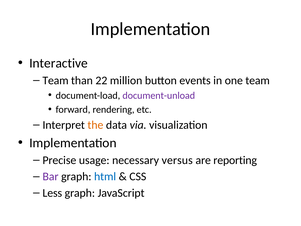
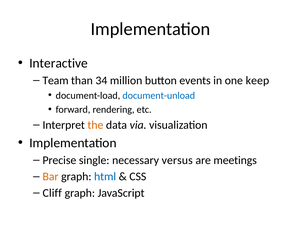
22: 22 -> 34
one team: team -> keep
document-unload colour: purple -> blue
usage: usage -> single
reporting: reporting -> meetings
Bar colour: purple -> orange
Less: Less -> Cliff
